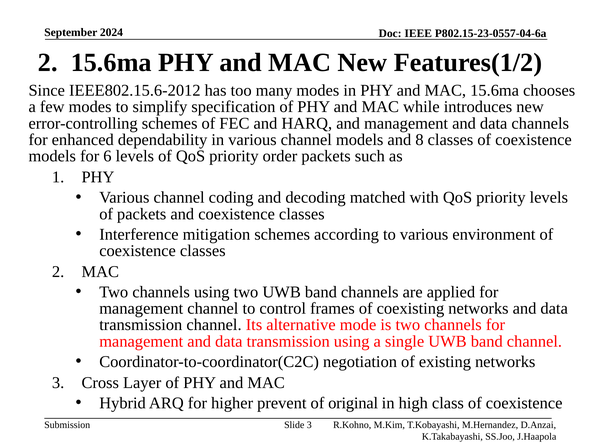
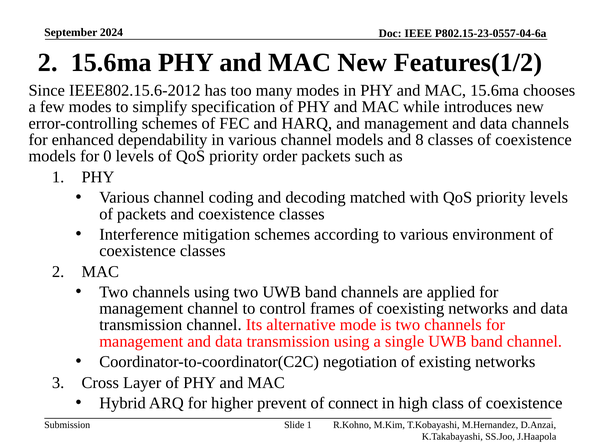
6: 6 -> 0
original: original -> connect
Slide 3: 3 -> 1
